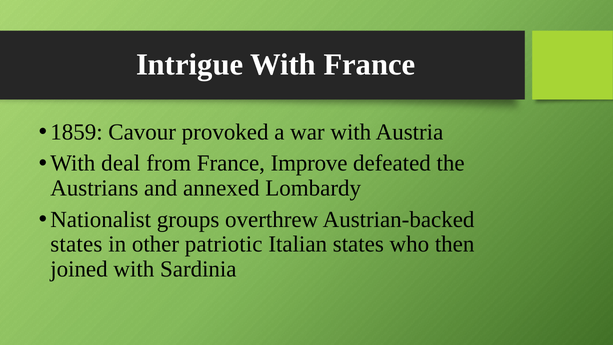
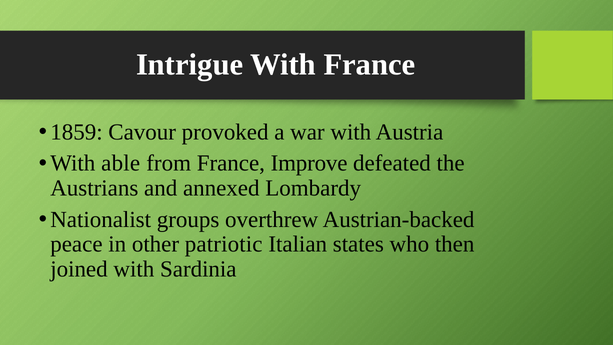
deal: deal -> able
states at (76, 244): states -> peace
